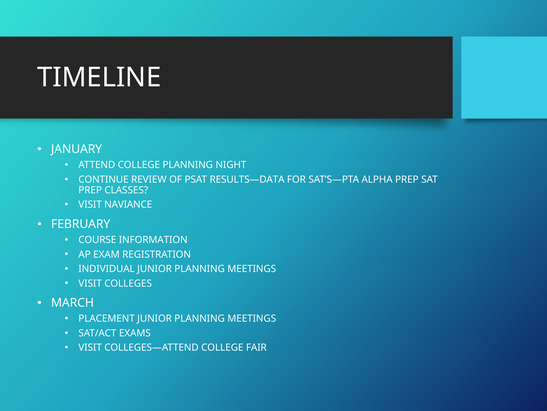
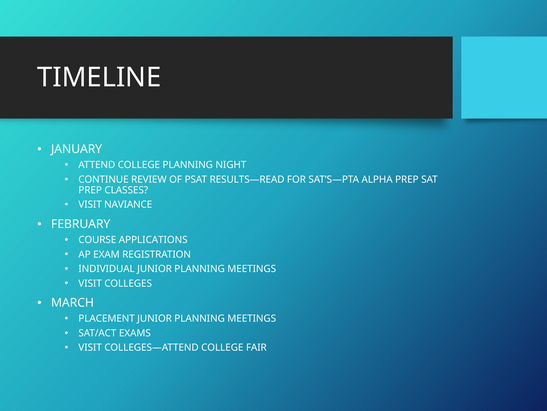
RESULTS—DATA: RESULTS—DATA -> RESULTS—READ
INFORMATION: INFORMATION -> APPLICATIONS
